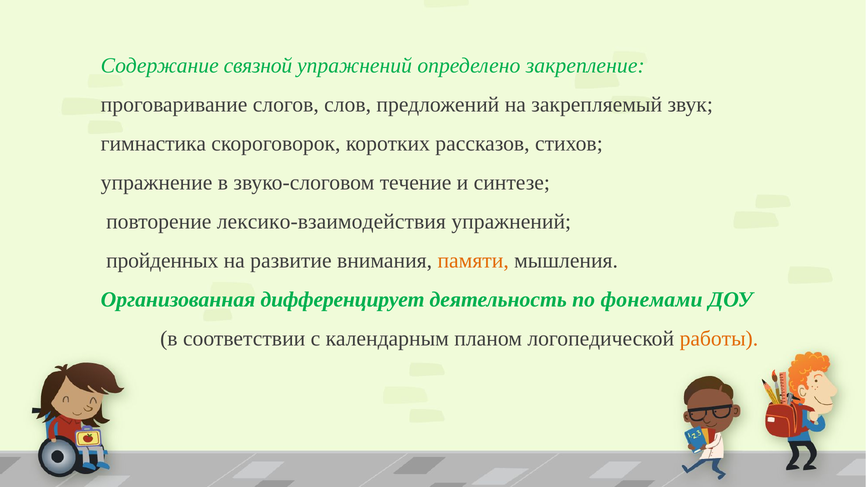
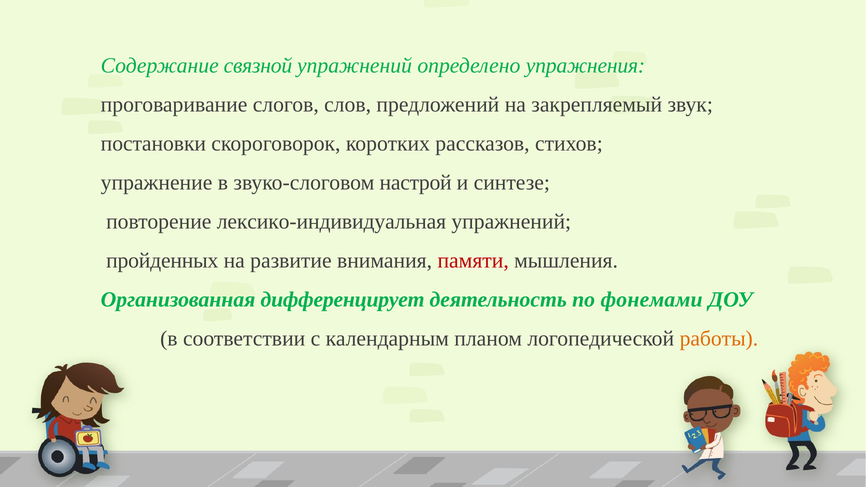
закрепление: закрепление -> упражнения
гимнастика: гимнастика -> постановки
течение: течение -> настрой
лексико-взаимодействия: лексико-взаимодействия -> лексико-индивидуальная
памяти colour: orange -> red
